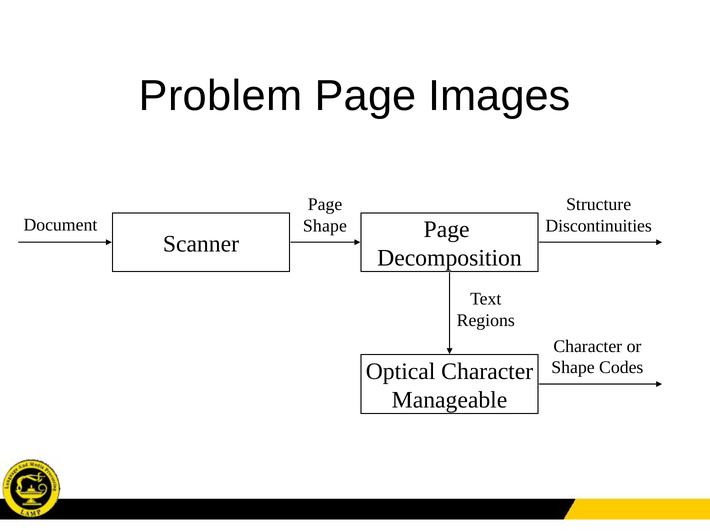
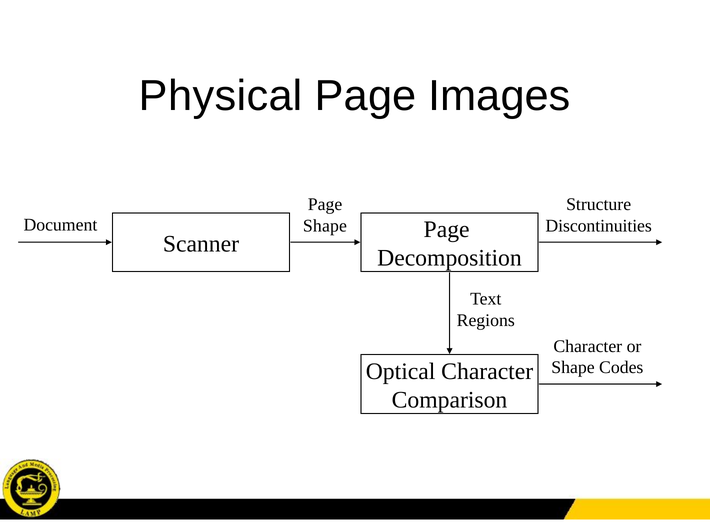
Problem: Problem -> Physical
Manageable: Manageable -> Comparison
